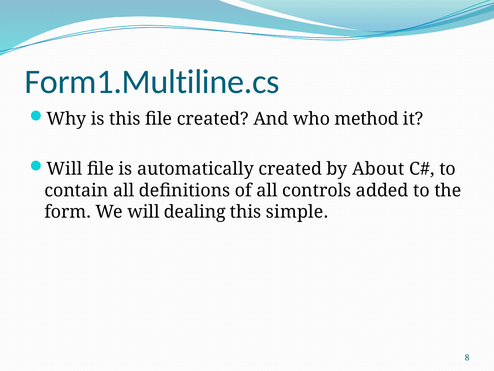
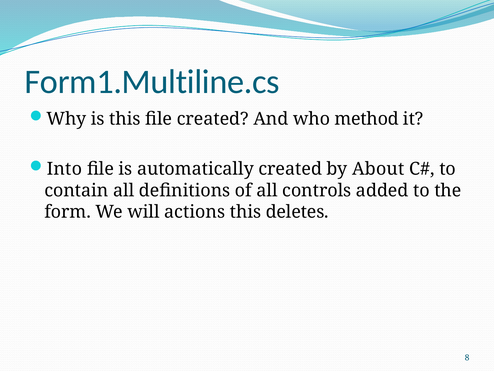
Will at (64, 169): Will -> Into
dealing: dealing -> actions
simple: simple -> deletes
